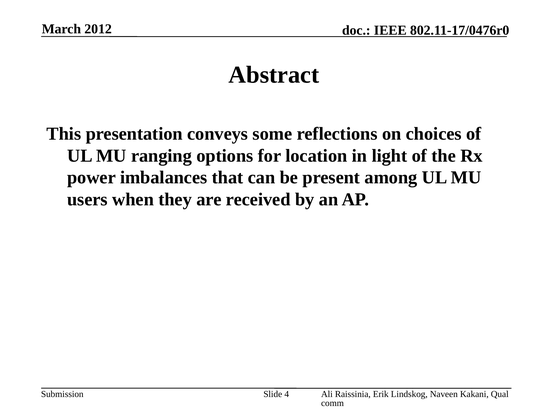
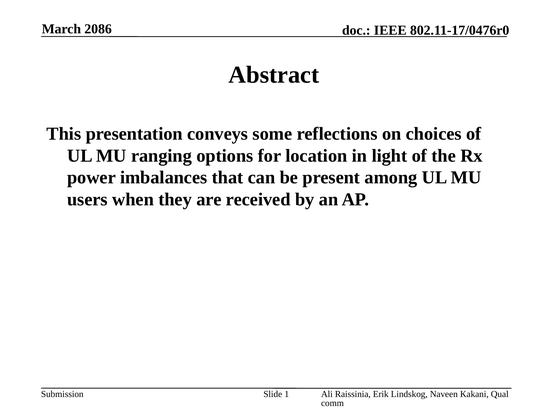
2012: 2012 -> 2086
4: 4 -> 1
